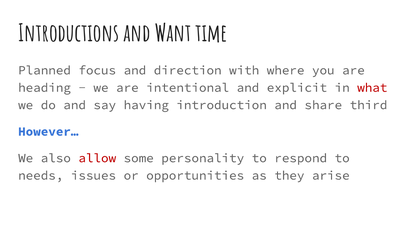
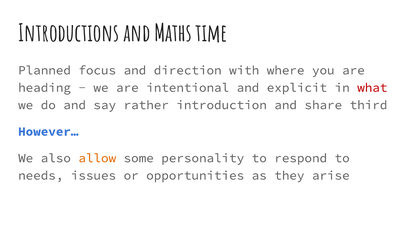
Want: Want -> Maths
having: having -> rather
allow colour: red -> orange
